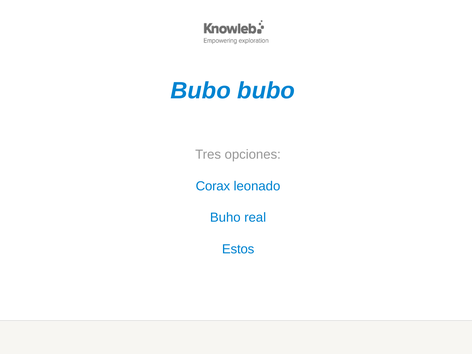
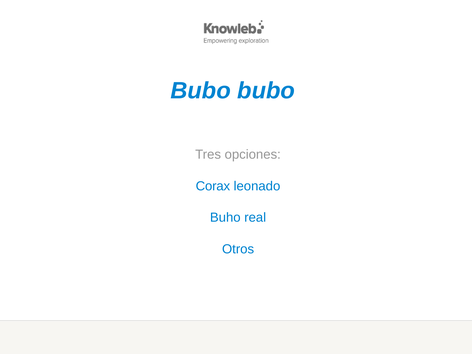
Estos: Estos -> Otros
